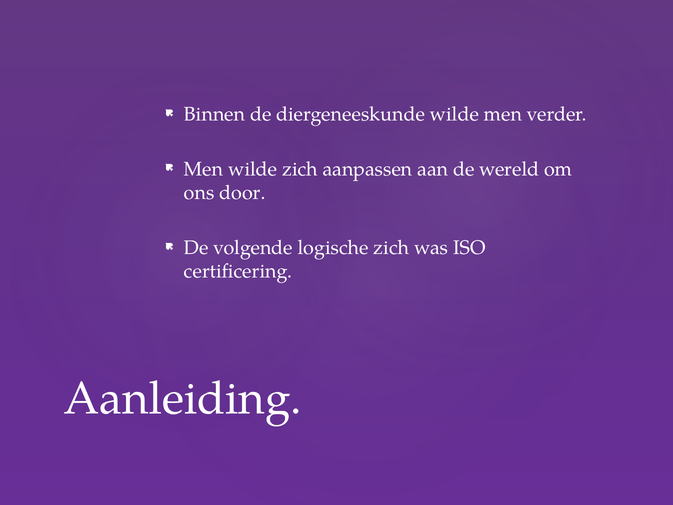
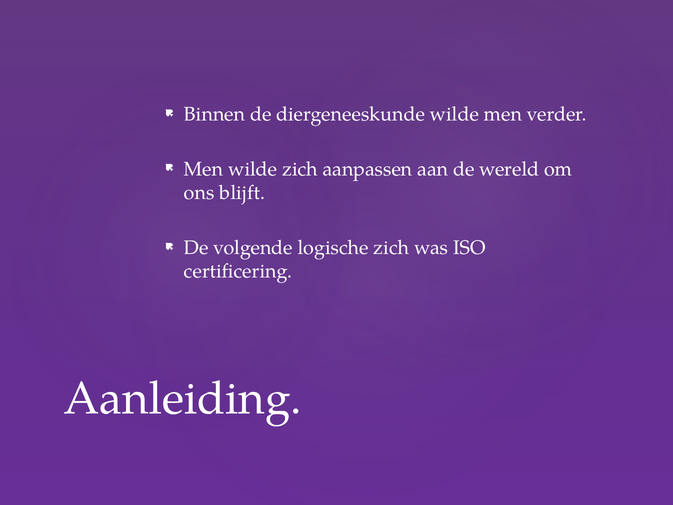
door: door -> blijft
